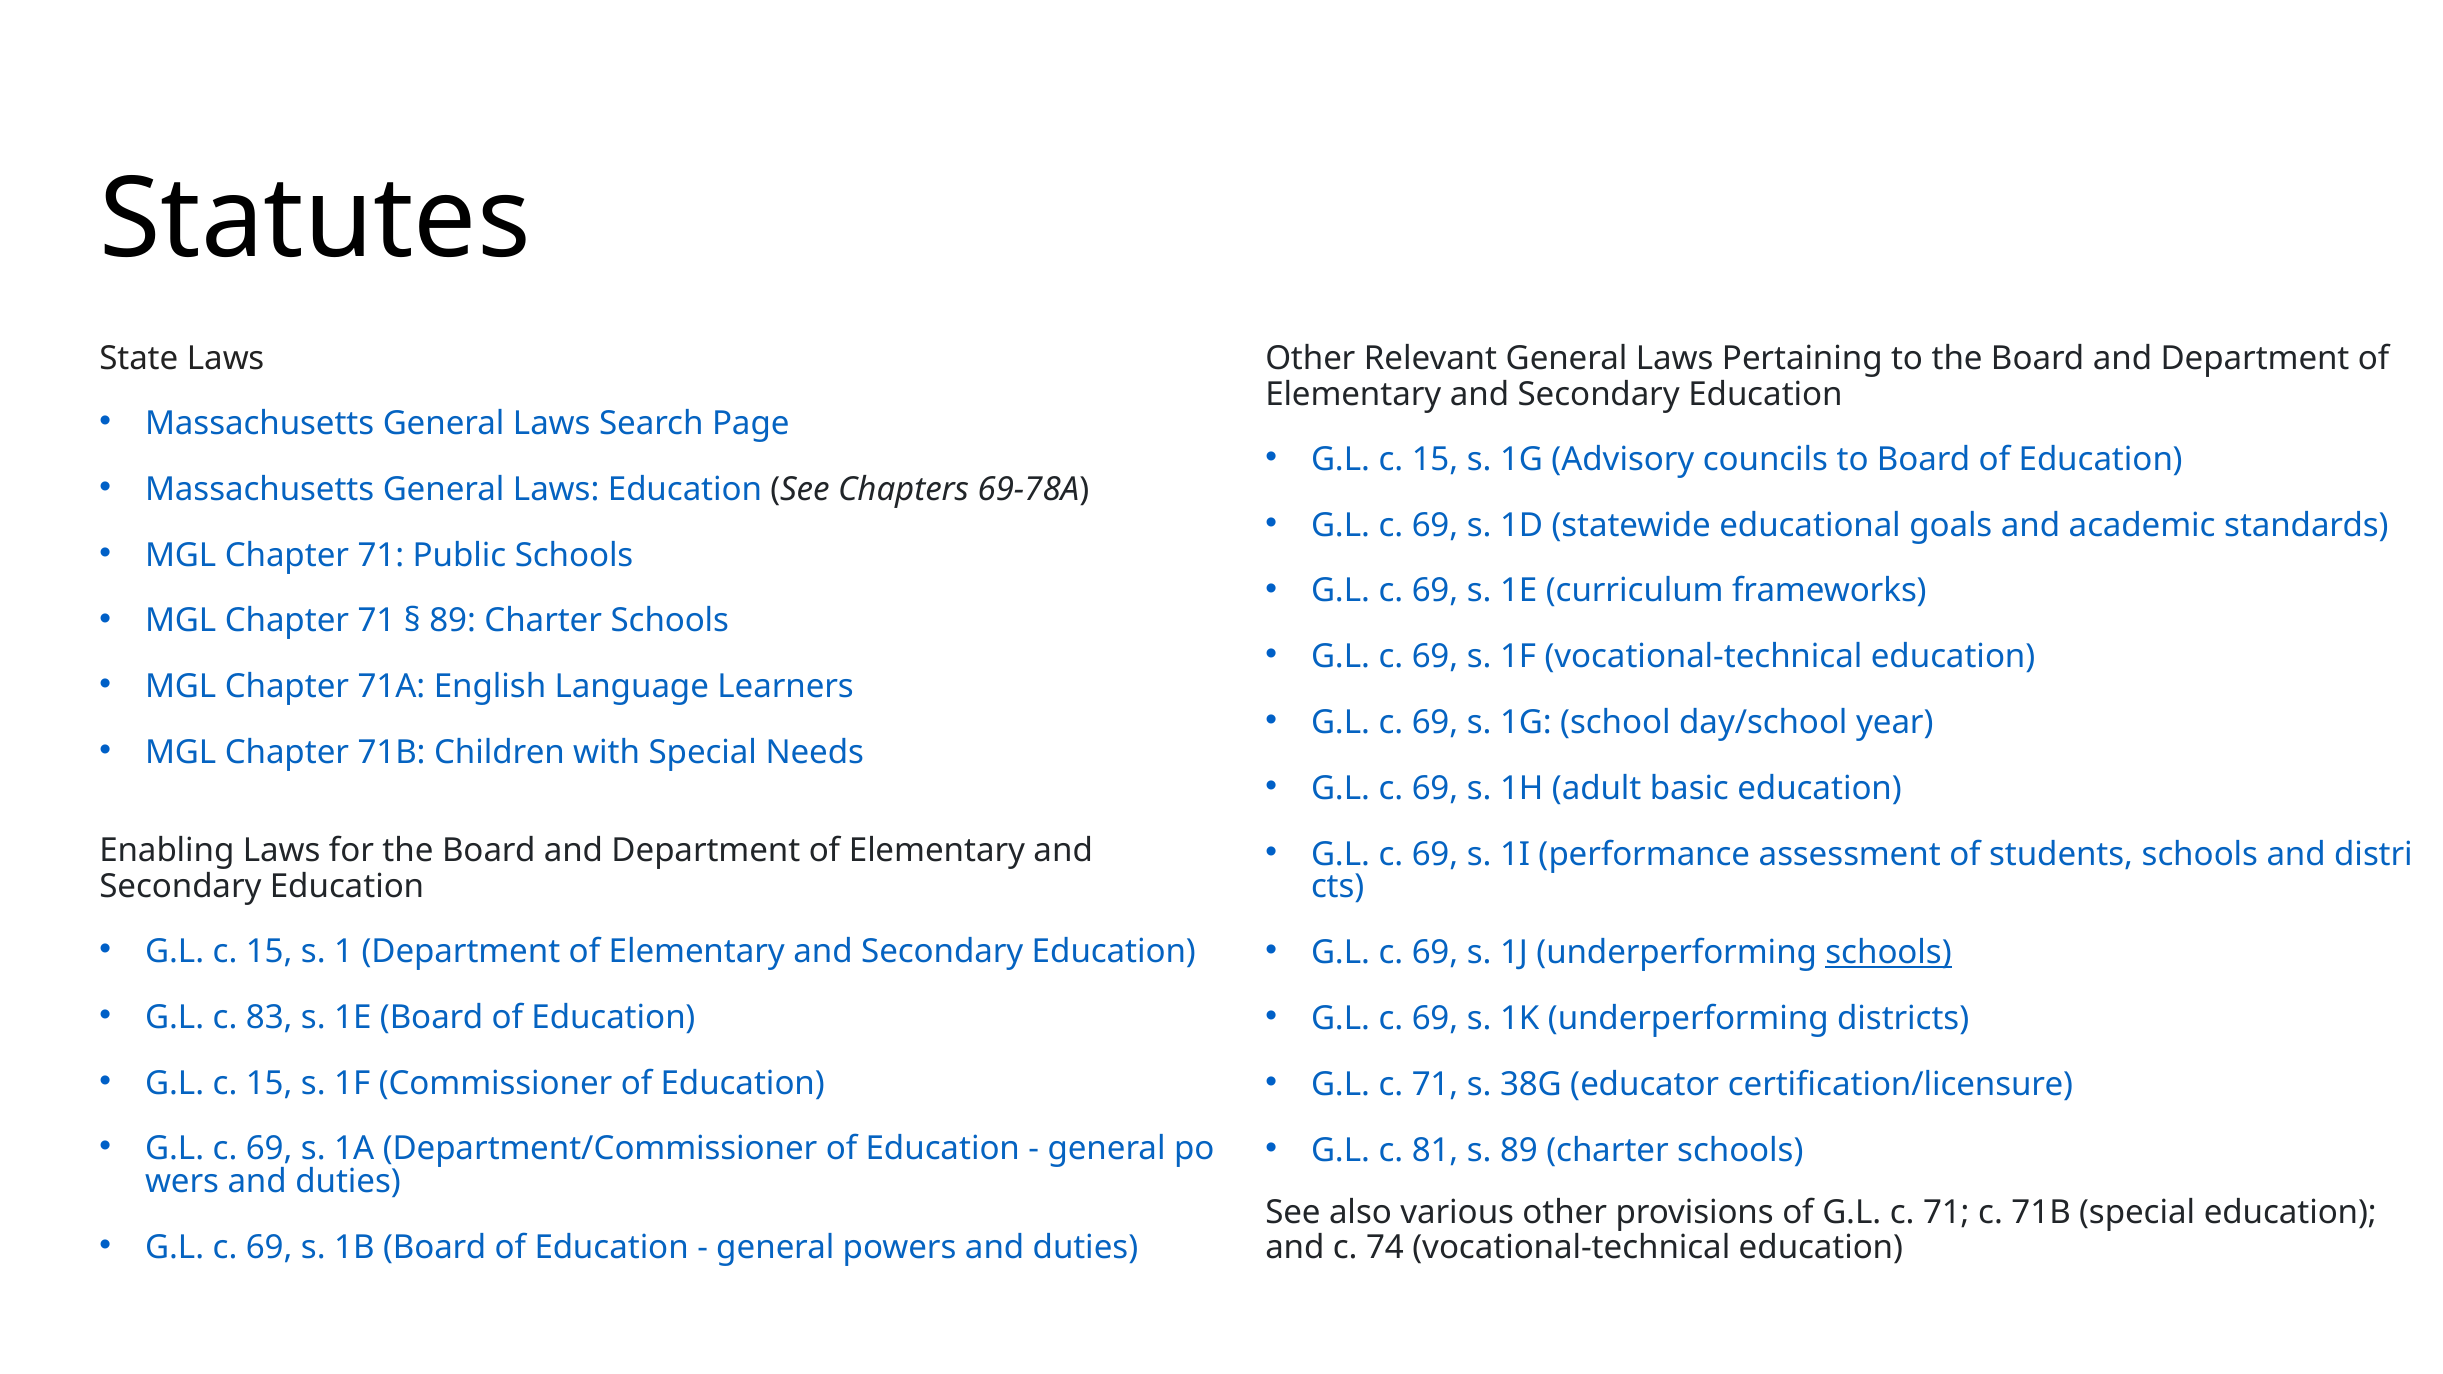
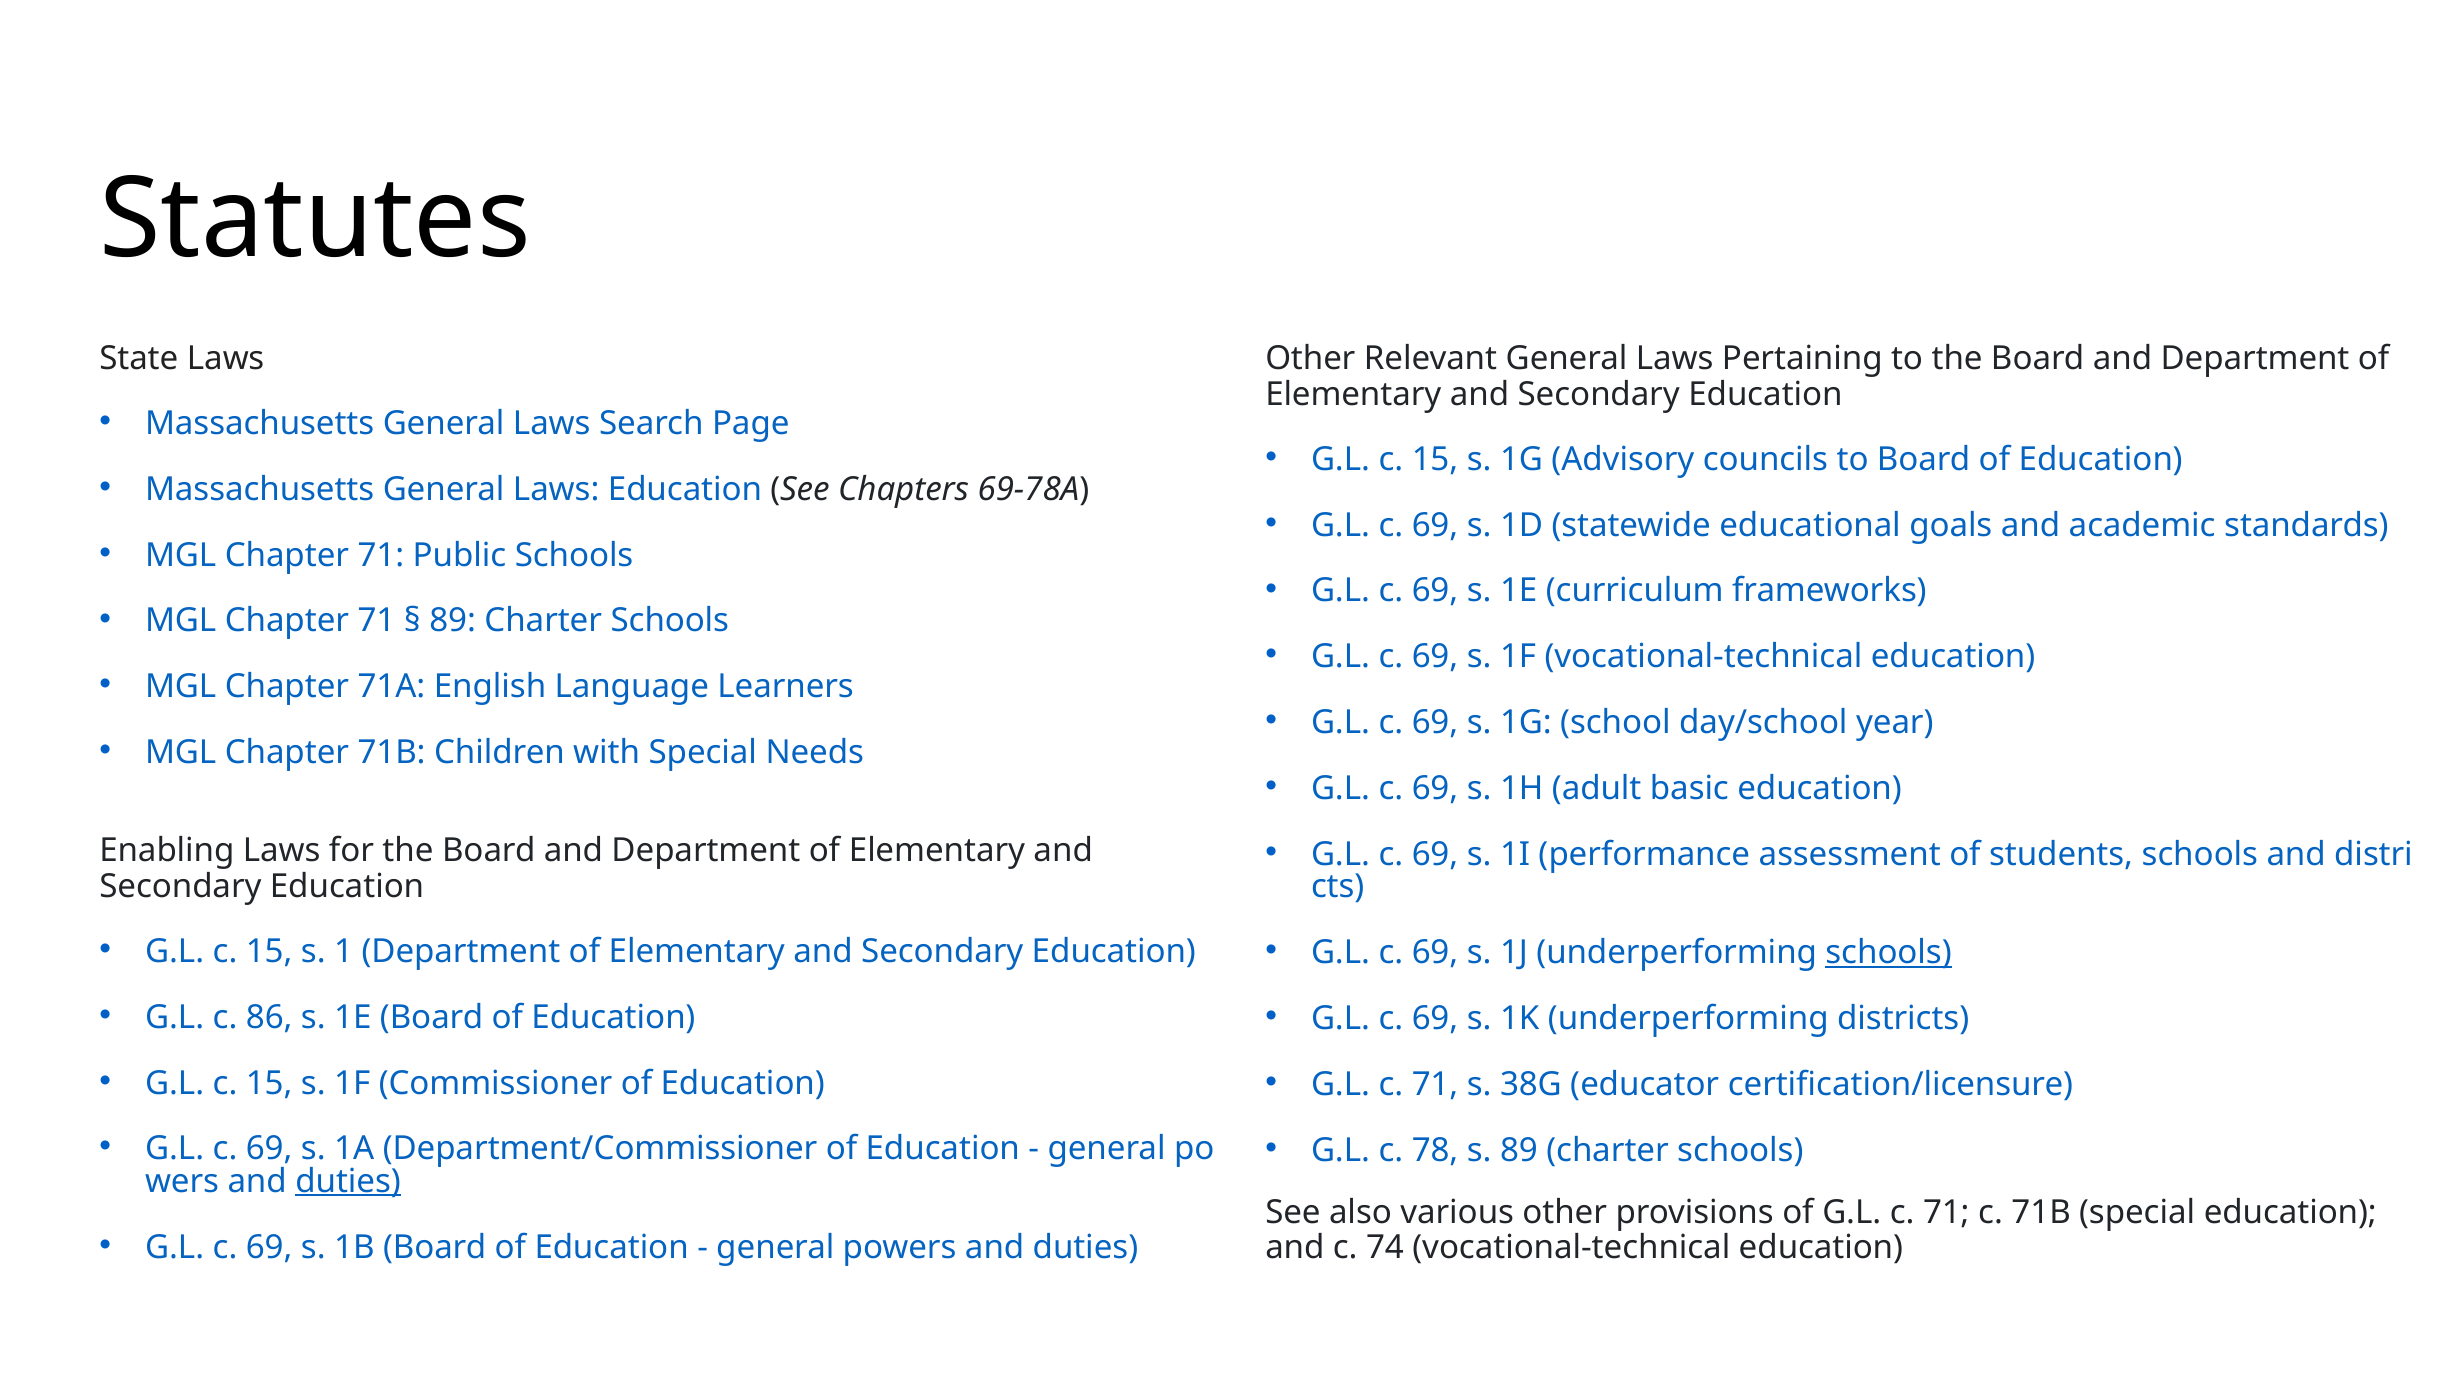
83: 83 -> 86
81: 81 -> 78
duties at (348, 1181) underline: none -> present
